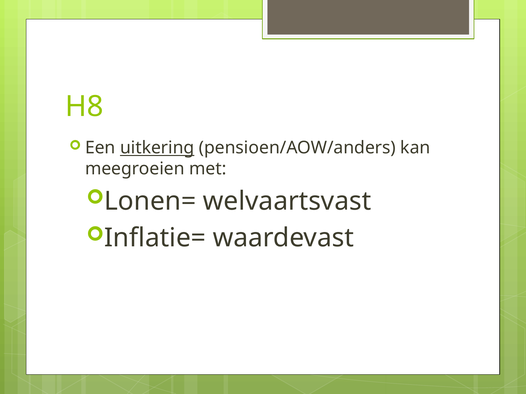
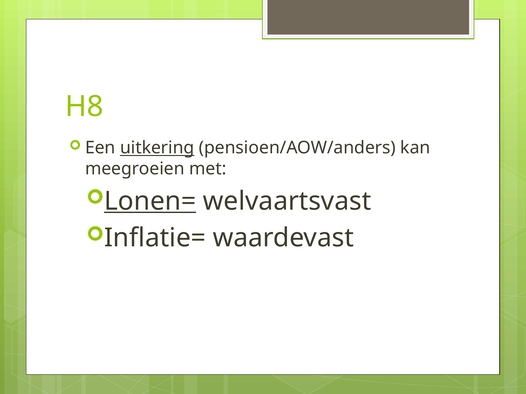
Lonen= underline: none -> present
